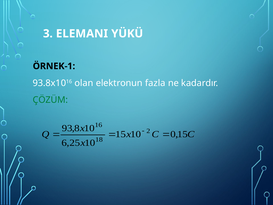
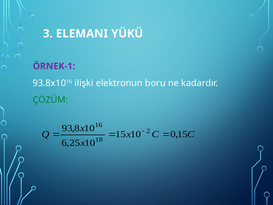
ÖRNEK-1 colour: black -> purple
olan: olan -> ilişki
fazla: fazla -> boru
